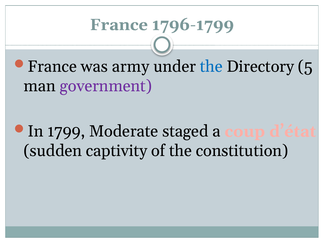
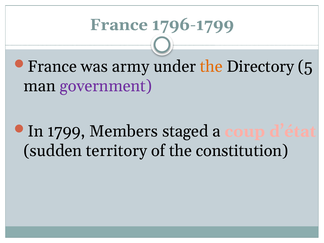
the at (211, 67) colour: blue -> orange
Moderate: Moderate -> Members
captivity: captivity -> territory
